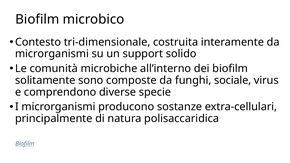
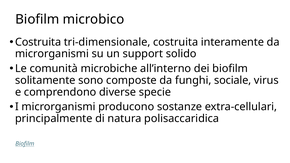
Contesto at (38, 42): Contesto -> Costruita
